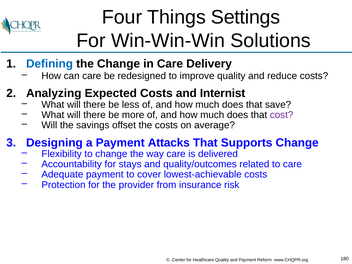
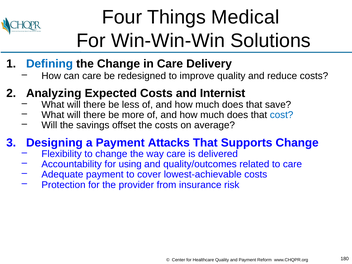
Settings: Settings -> Medical
cost colour: purple -> blue
stays: stays -> using
